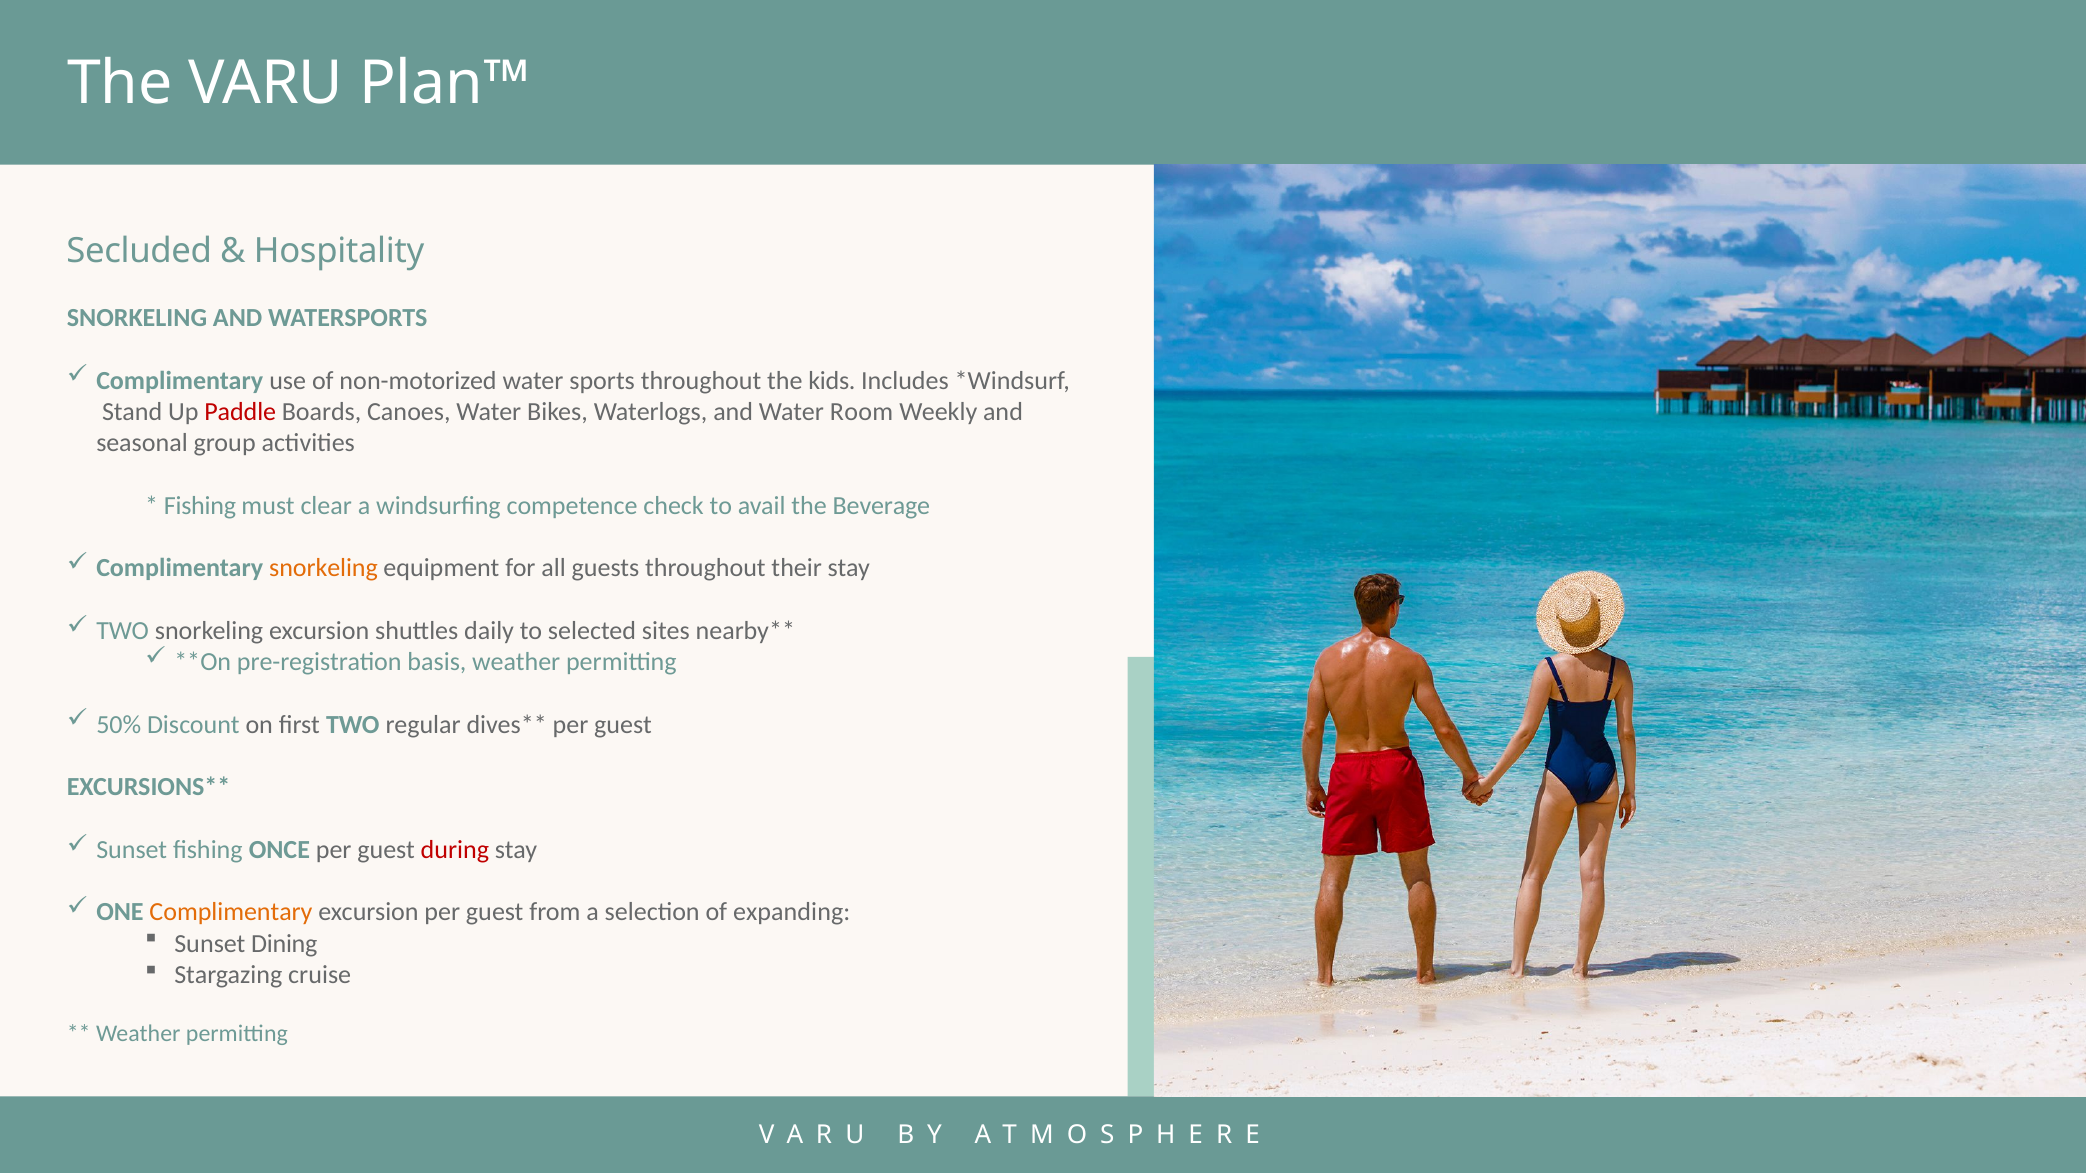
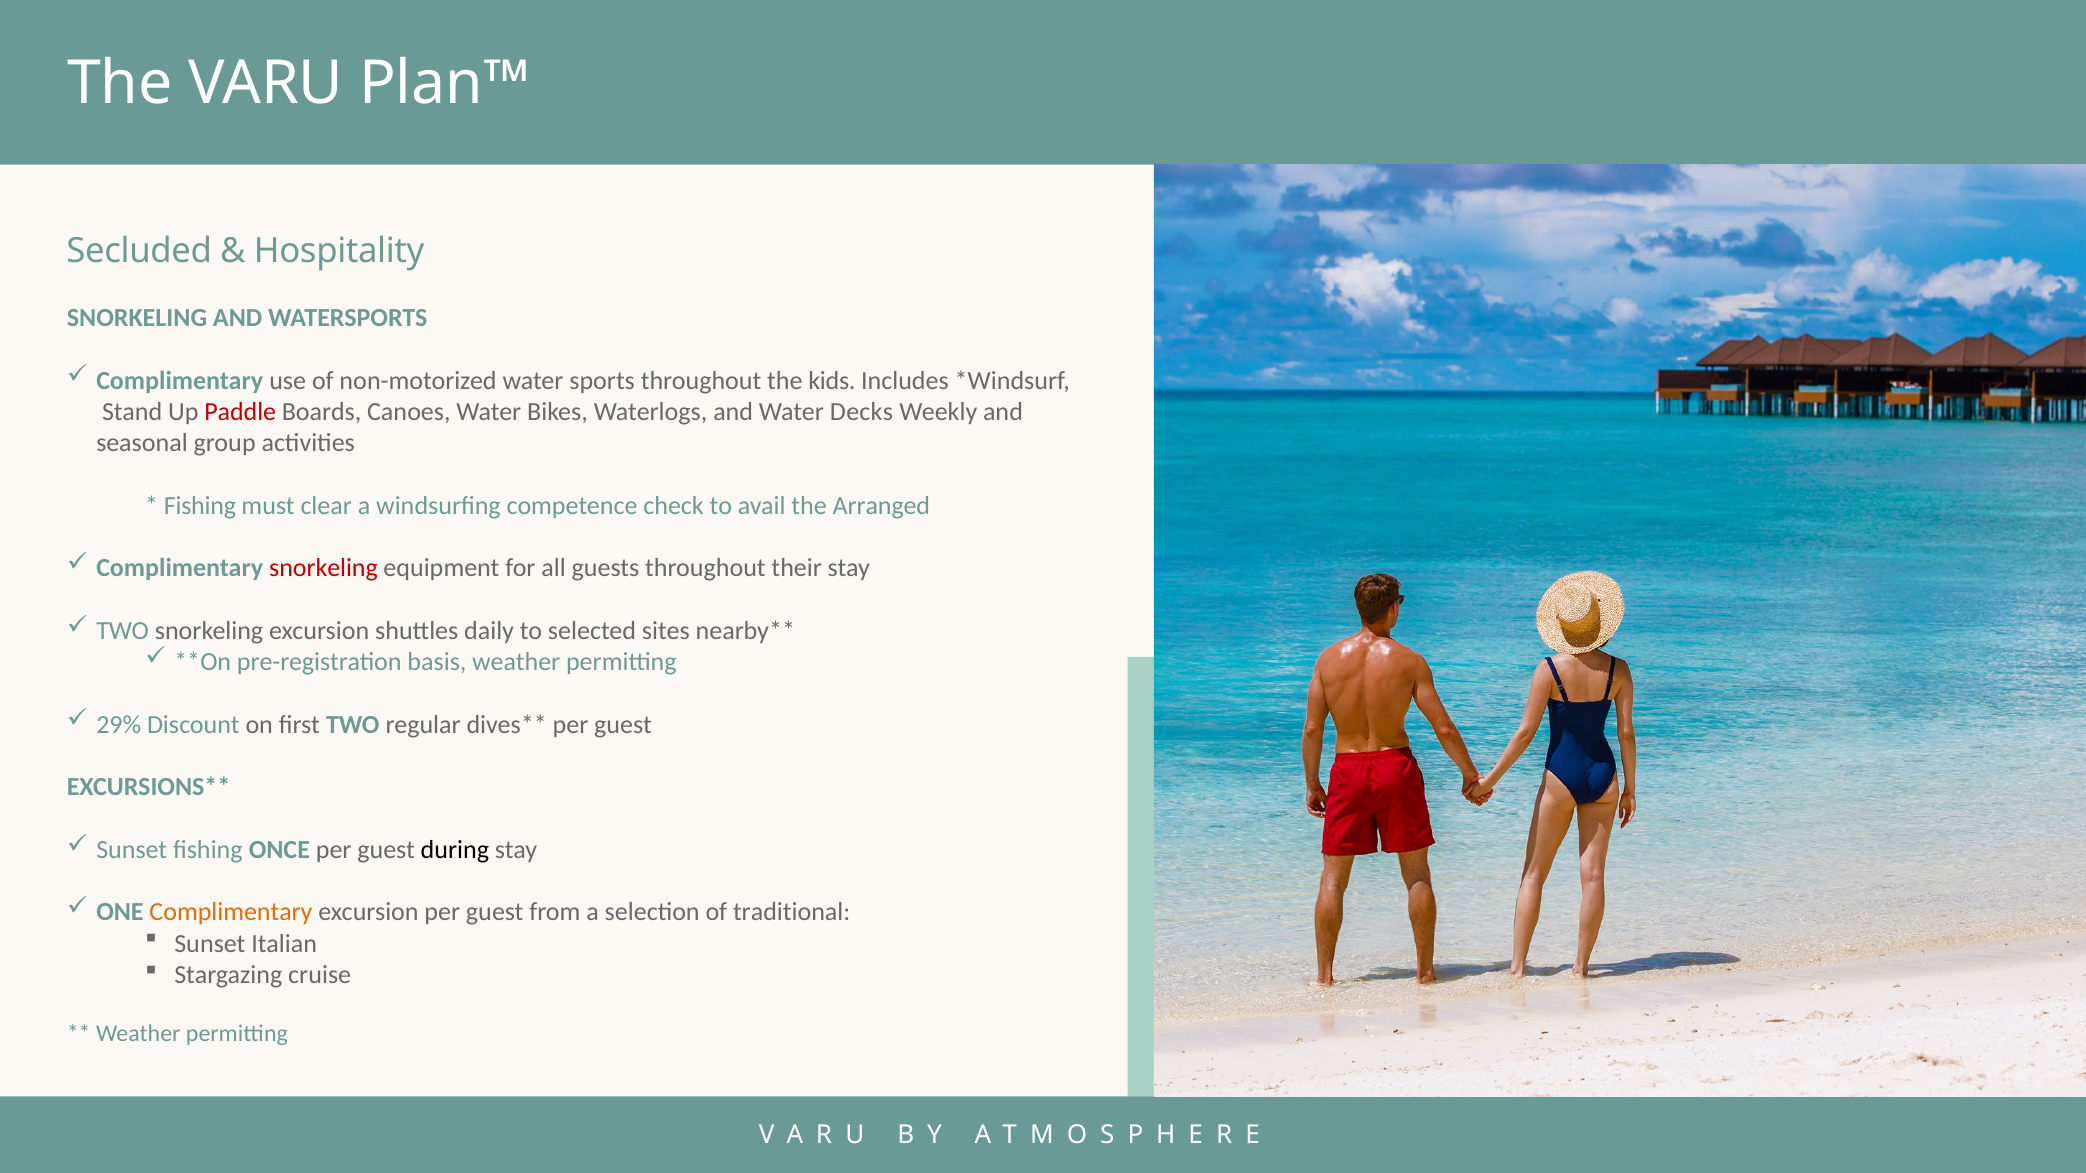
Room: Room -> Decks
Beverage: Beverage -> Arranged
snorkeling at (323, 568) colour: orange -> red
50%: 50% -> 29%
during colour: red -> black
expanding: expanding -> traditional
Dining: Dining -> Italian
